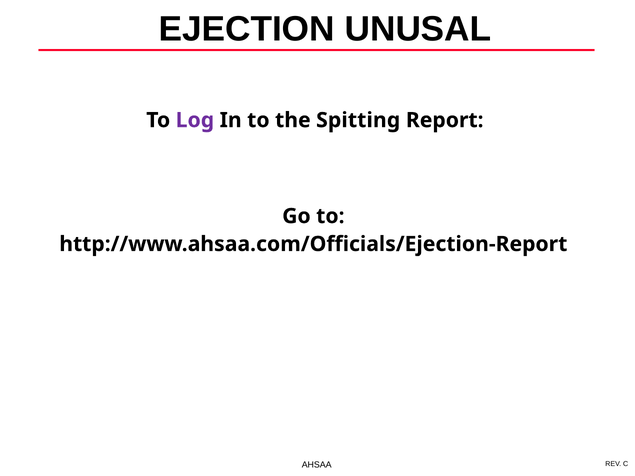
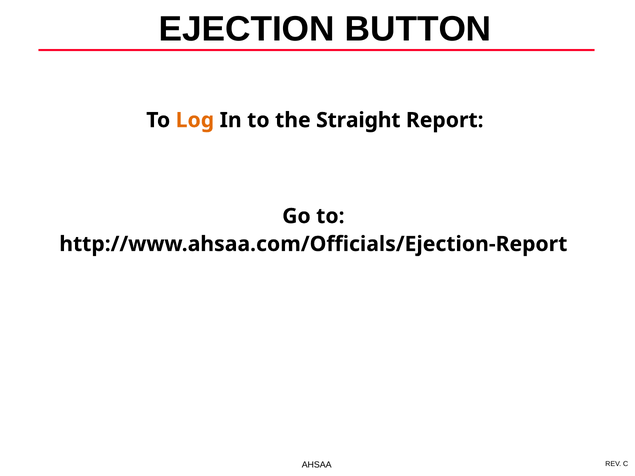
UNUSAL: UNUSAL -> BUTTON
Log colour: purple -> orange
Spitting: Spitting -> Straight
